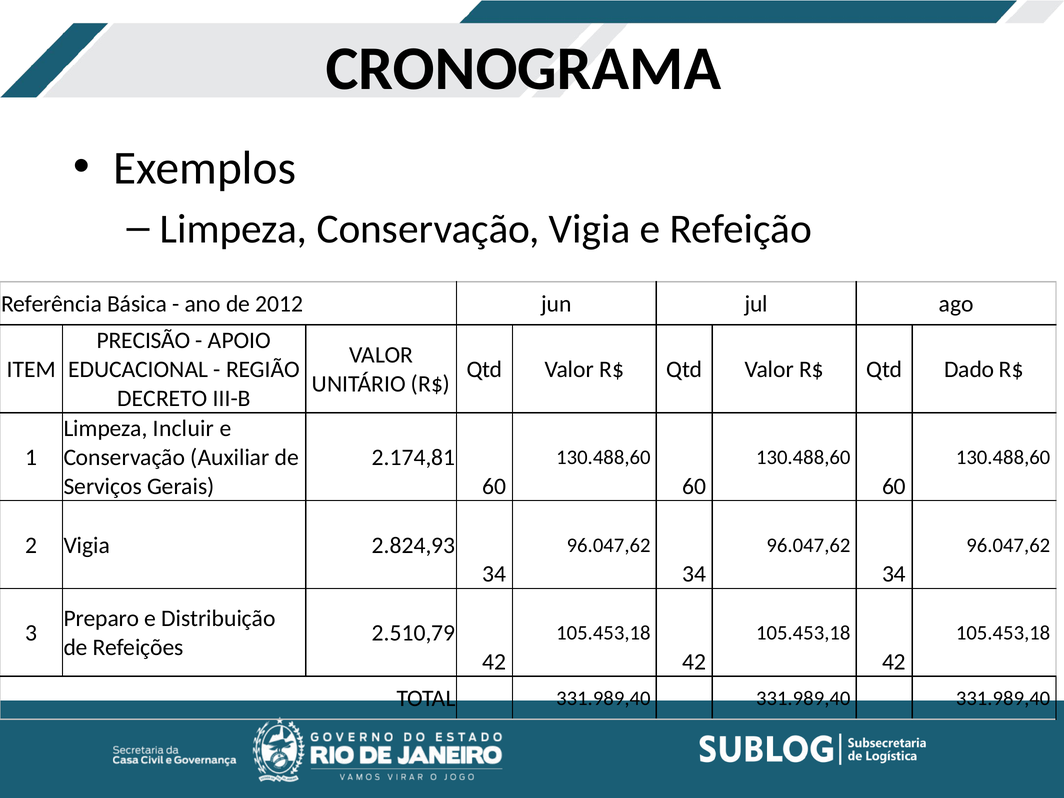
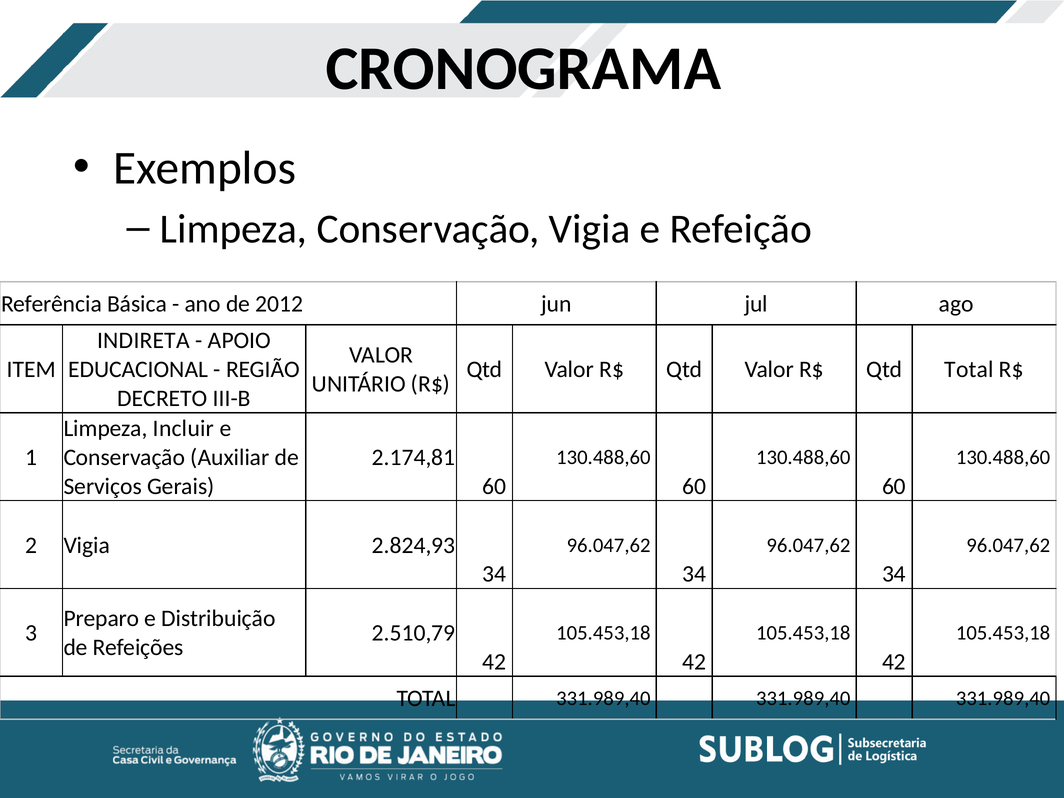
PRECISÃO: PRECISÃO -> INDIRETA
Qtd Dado: Dado -> Total
